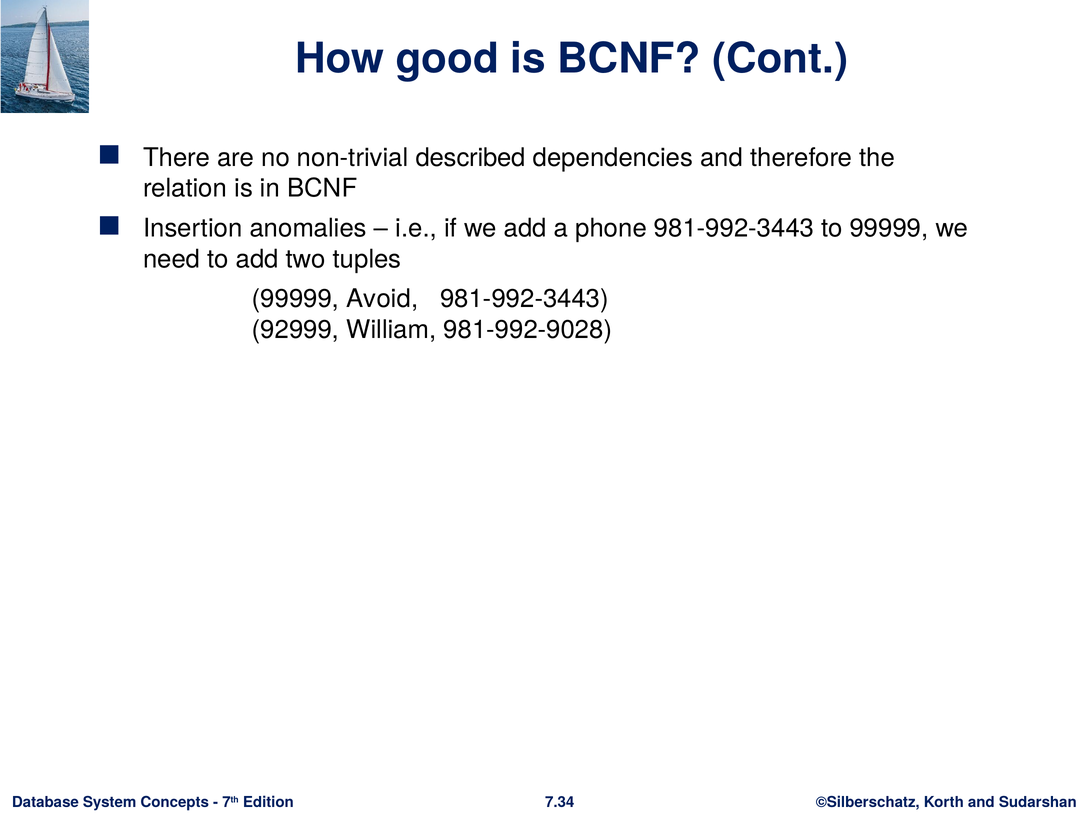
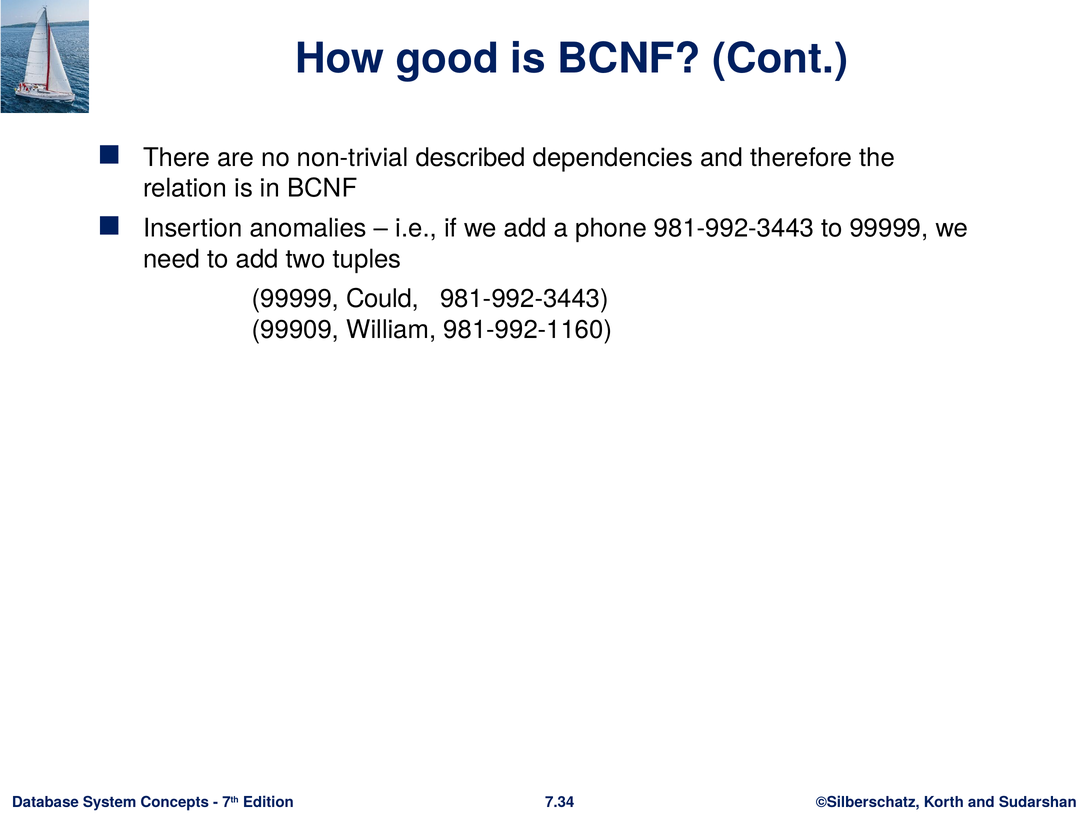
Avoid: Avoid -> Could
92999: 92999 -> 99909
981-992-9028: 981-992-9028 -> 981-992-1160
